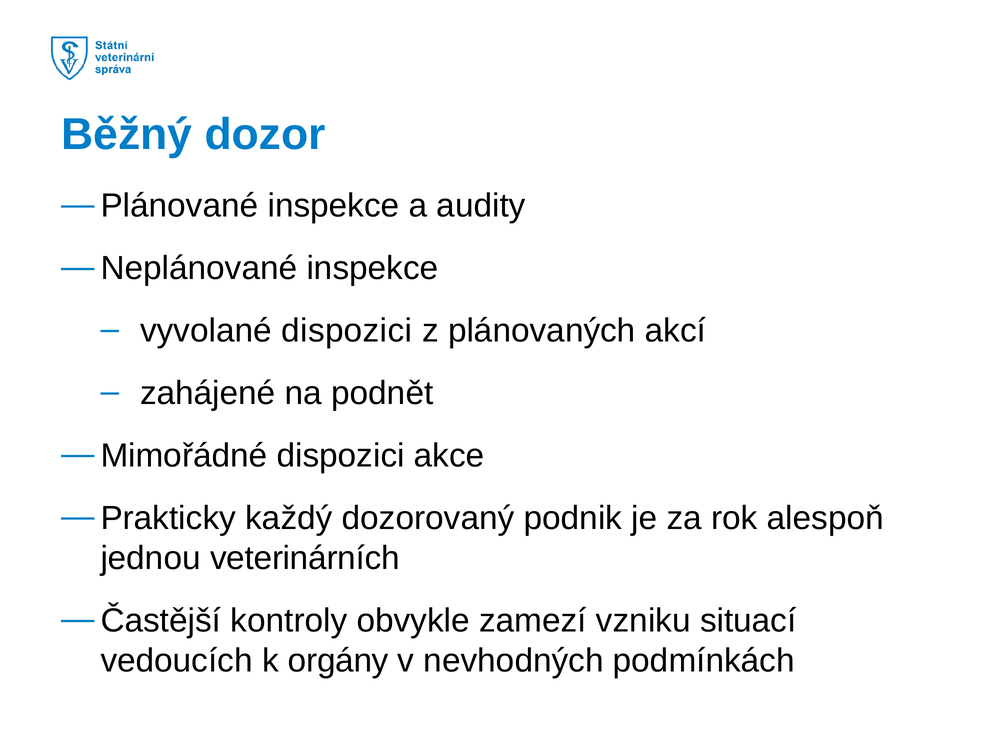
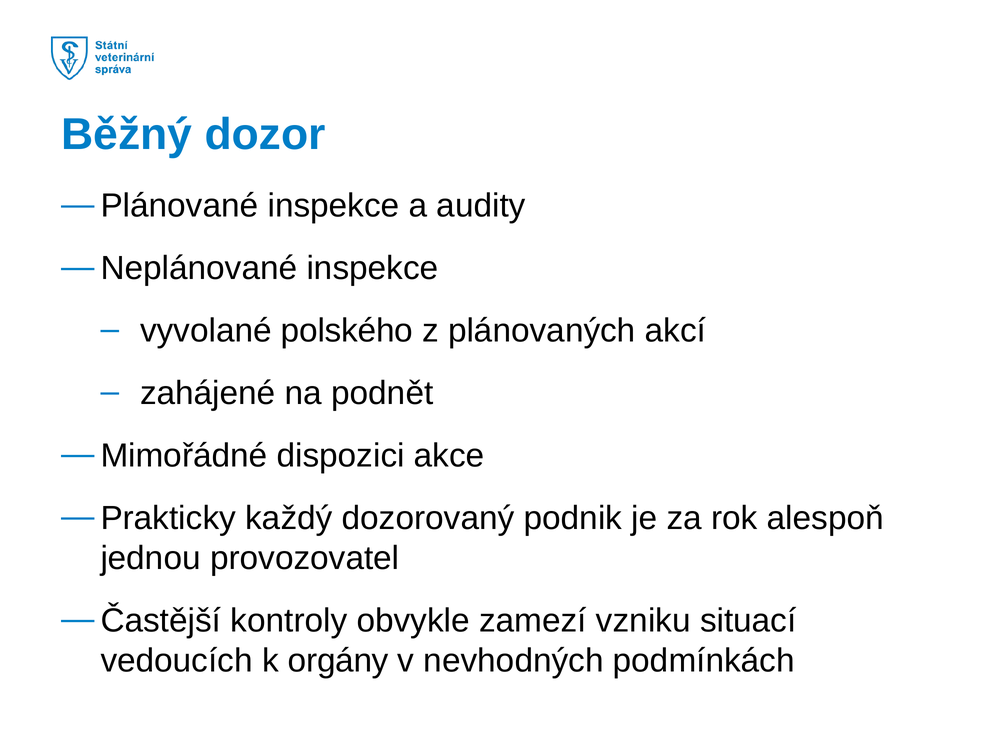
vyvolané dispozici: dispozici -> polského
veterinárních: veterinárních -> provozovatel
